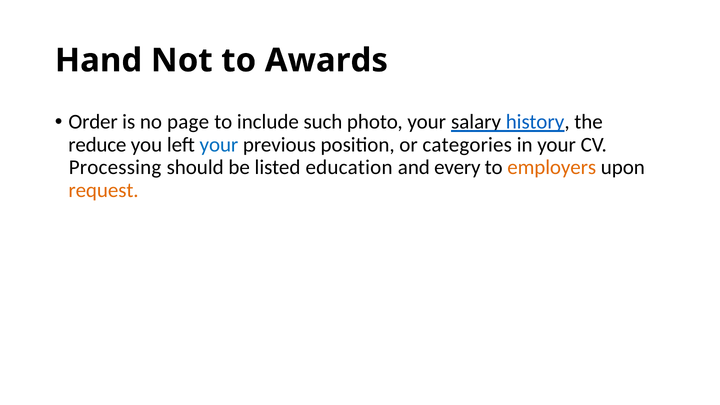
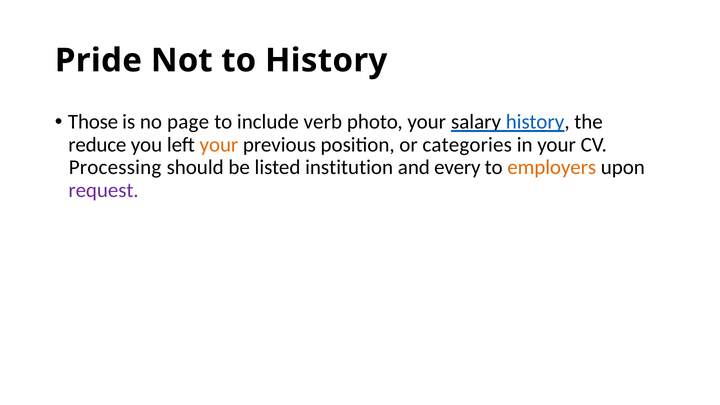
Hand: Hand -> Pride
to Awards: Awards -> History
Order: Order -> Those
such: such -> verb
your at (219, 145) colour: blue -> orange
education: education -> institution
request colour: orange -> purple
